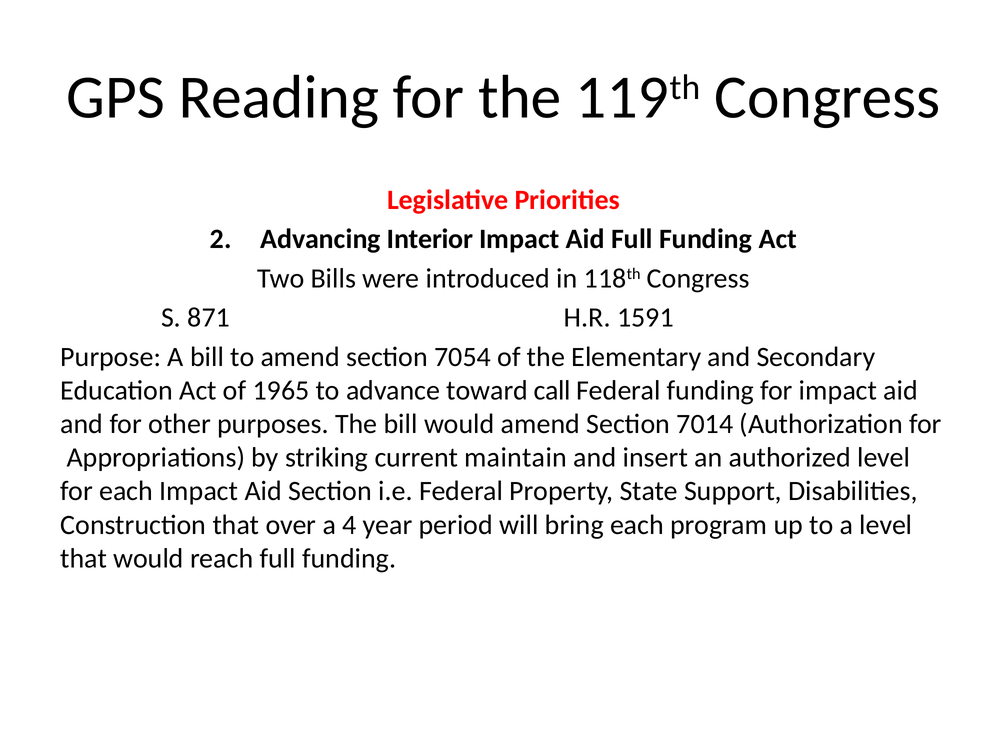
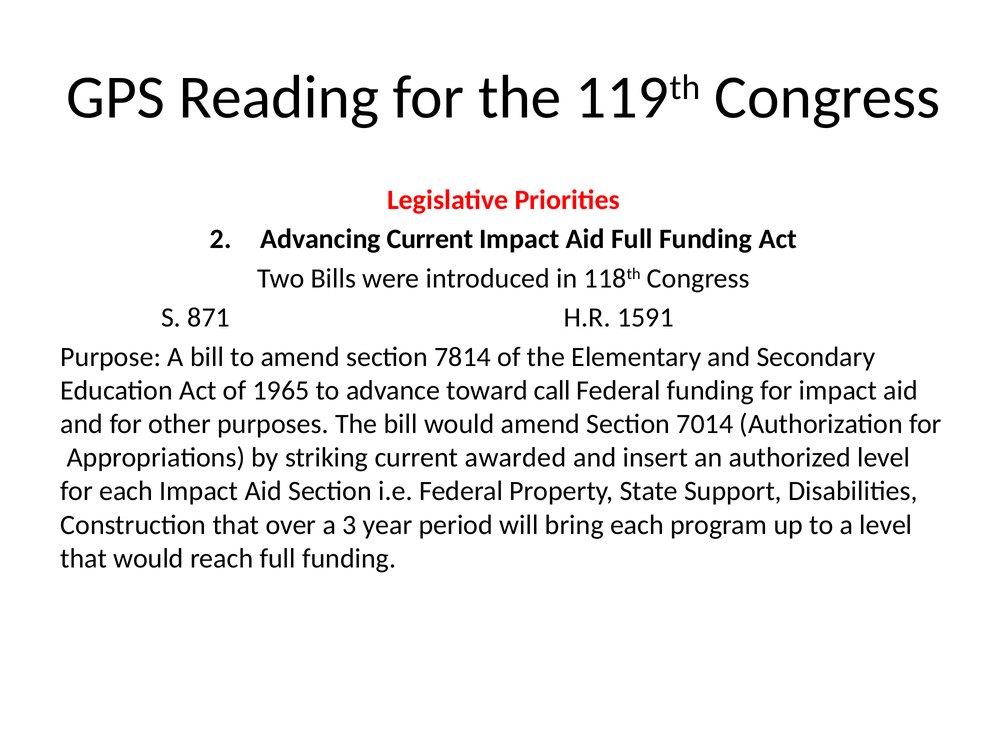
Advancing Interior: Interior -> Current
7054: 7054 -> 7814
maintain: maintain -> awarded
4: 4 -> 3
